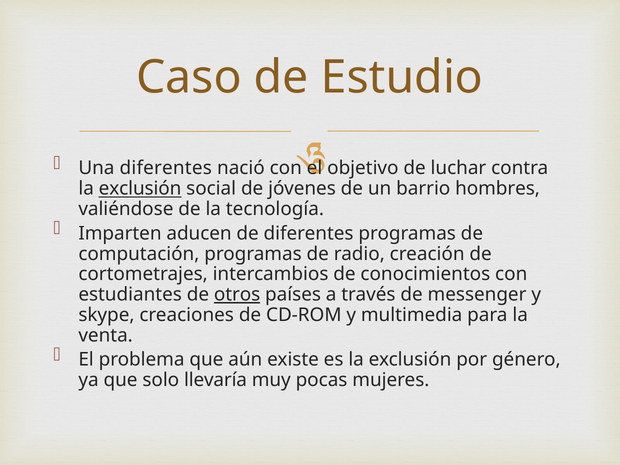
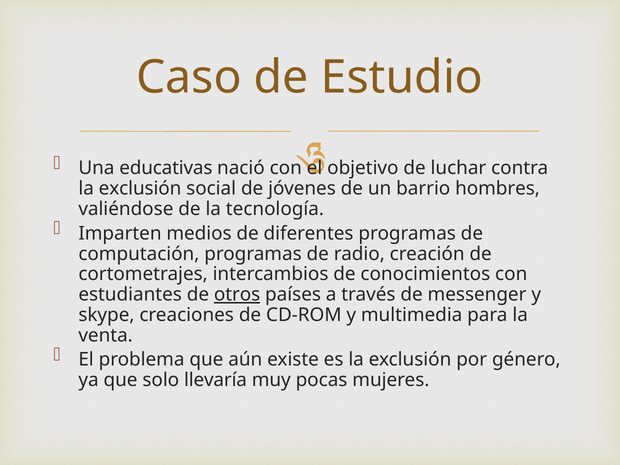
Una diferentes: diferentes -> educativas
exclusión at (140, 189) underline: present -> none
aducen: aducen -> medios
